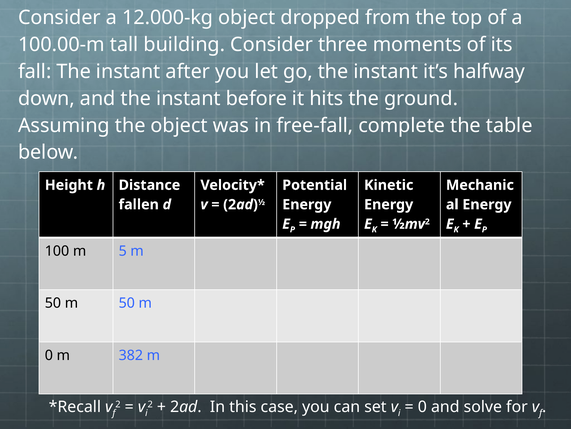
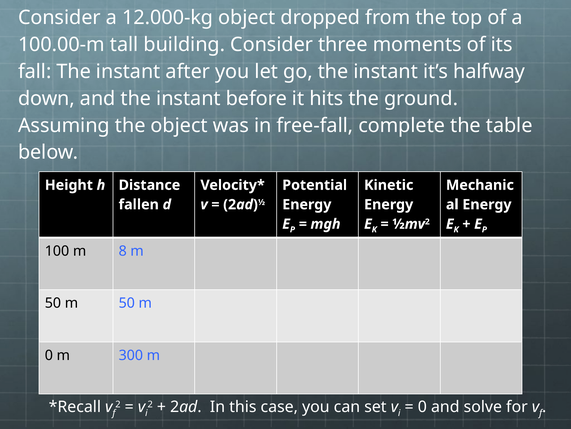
5: 5 -> 8
382: 382 -> 300
